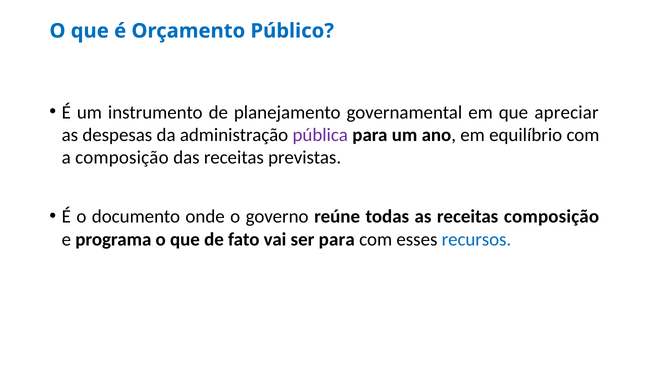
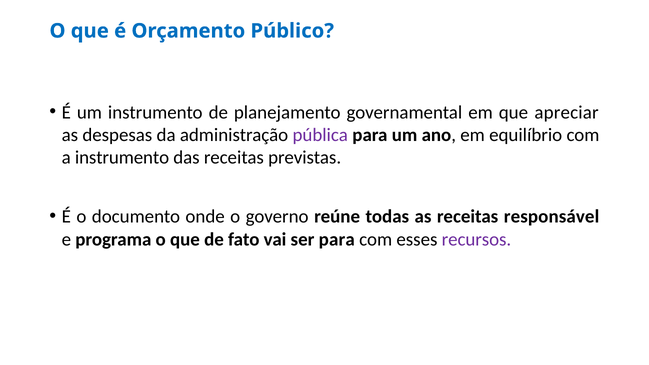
a composição: composição -> instrumento
receitas composição: composição -> responsável
recursos colour: blue -> purple
